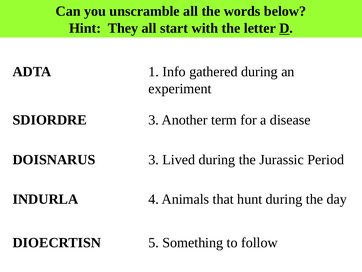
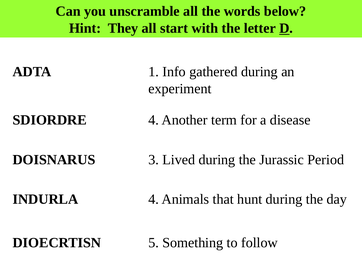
SDIORDRE 3: 3 -> 4
